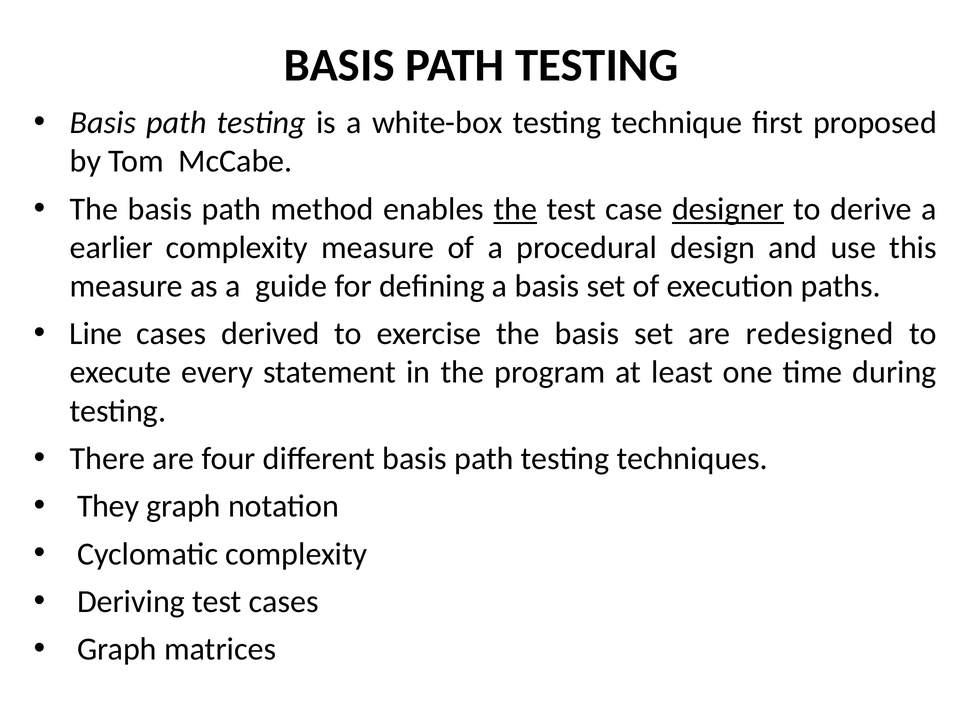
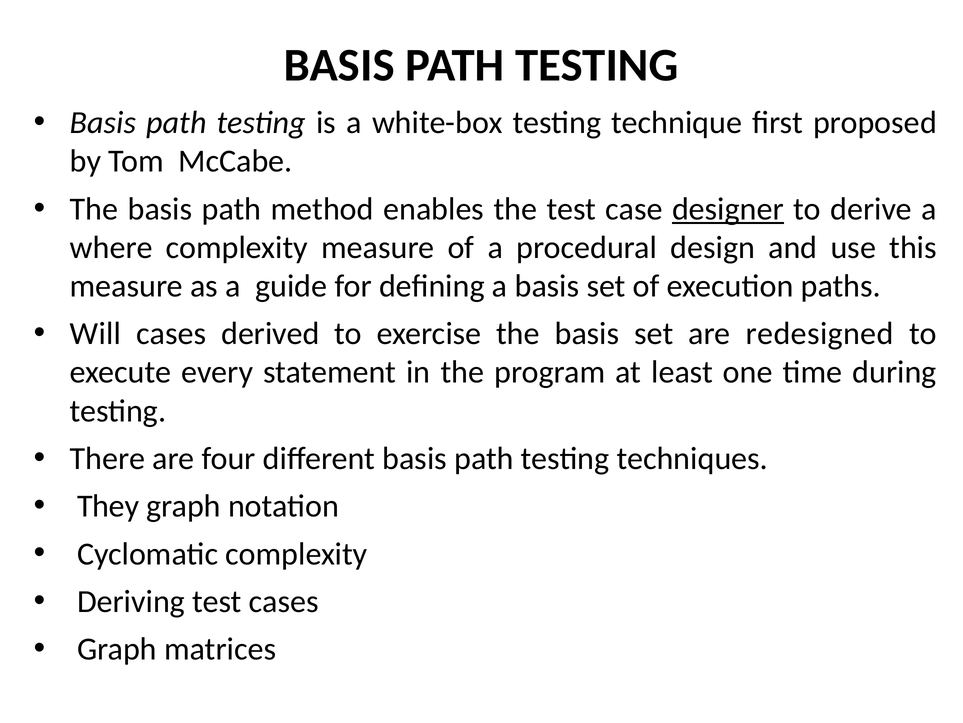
the at (515, 209) underline: present -> none
earlier: earlier -> where
Line: Line -> Will
